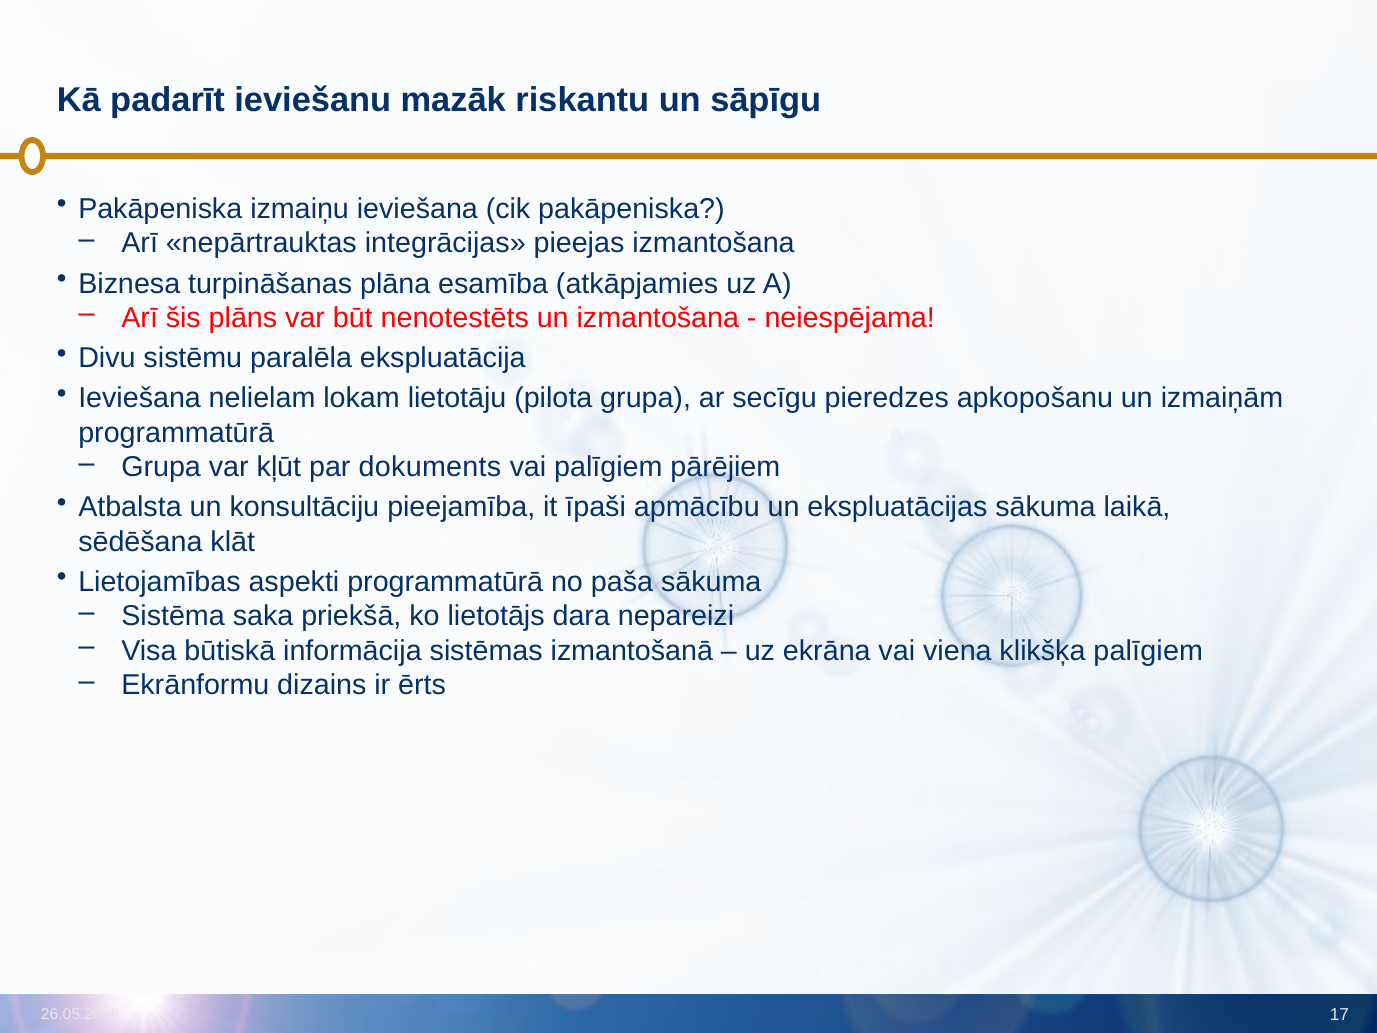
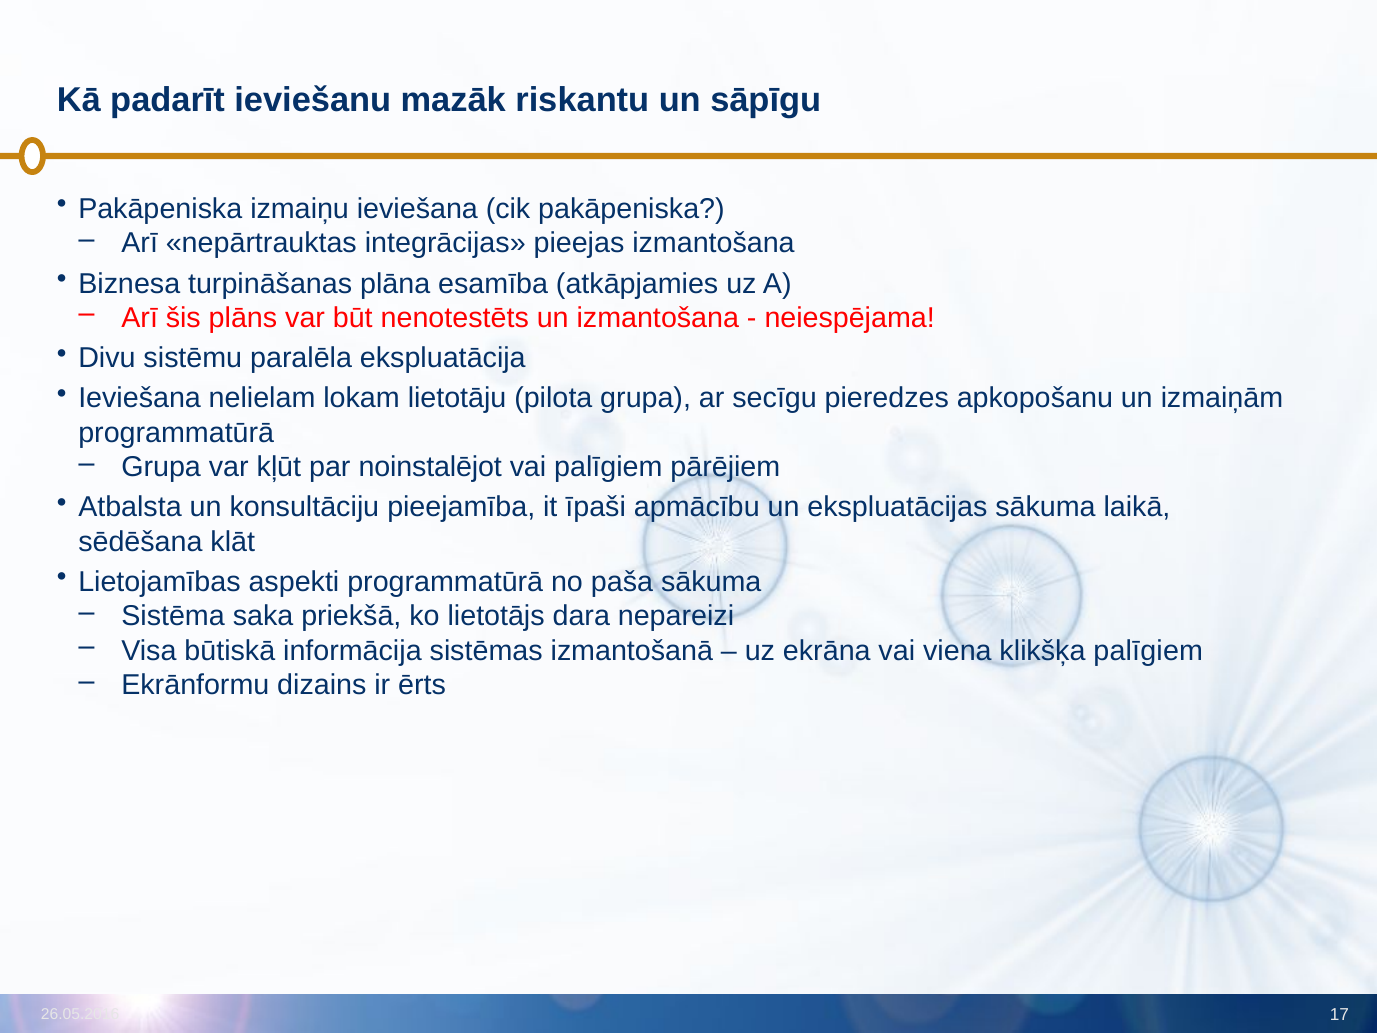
dokuments: dokuments -> noinstalējot
